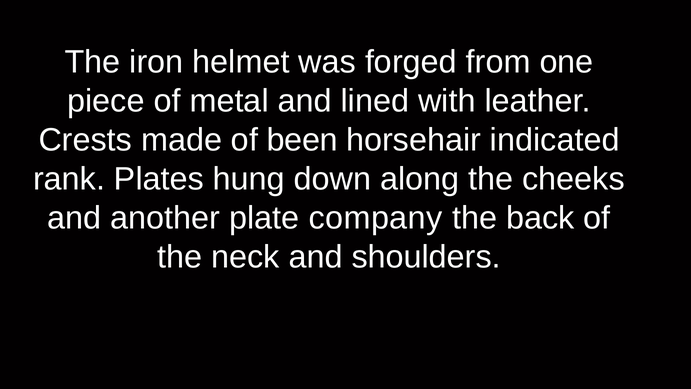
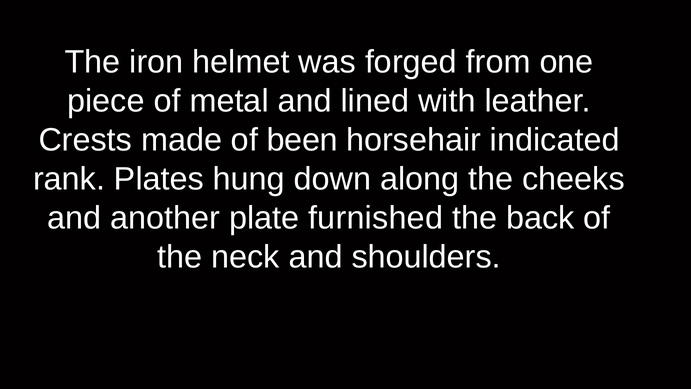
company: company -> furnished
